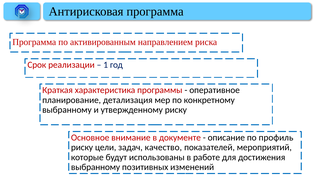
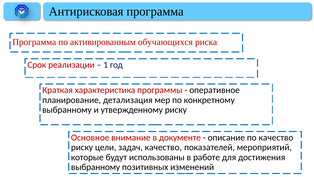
направлением: направлением -> обучающихся
по профиль: профиль -> качество
